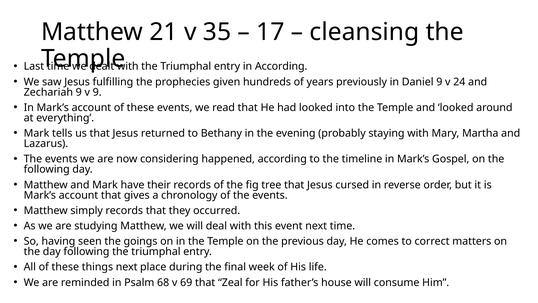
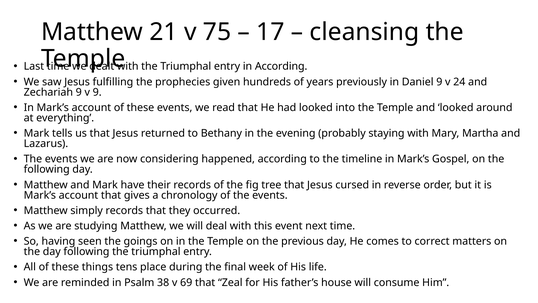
35: 35 -> 75
things next: next -> tens
68: 68 -> 38
